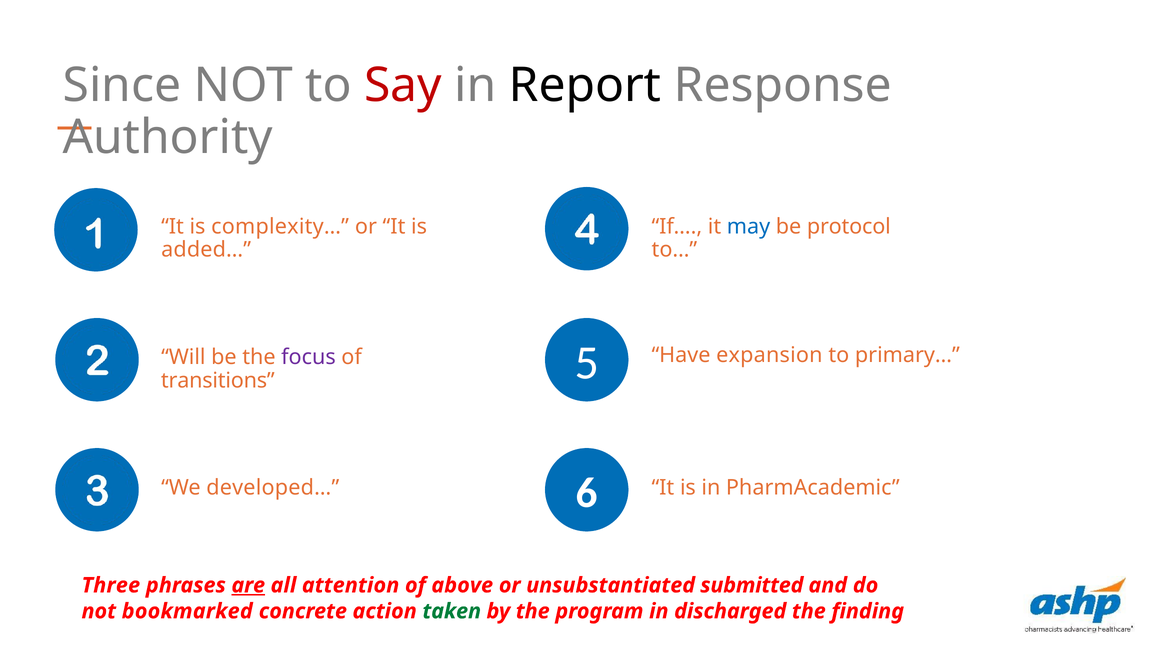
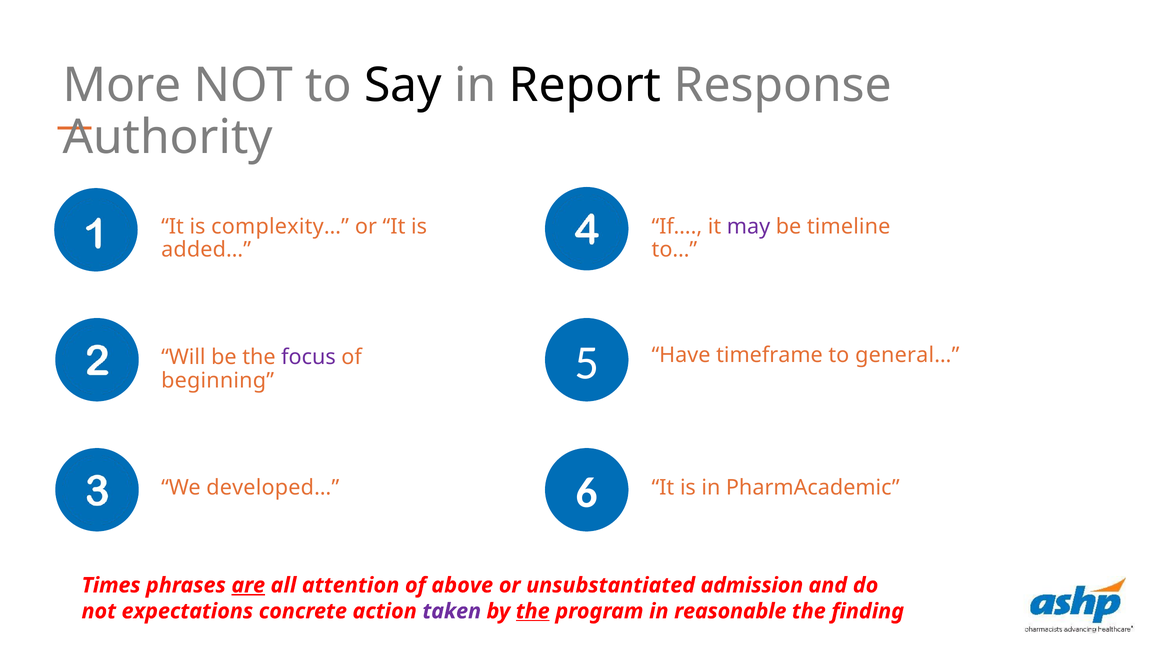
Since: Since -> More
Say colour: red -> black
may colour: blue -> purple
protocol: protocol -> timeline
expansion: expansion -> timeframe
primary…: primary… -> general…
transitions: transitions -> beginning
Three: Three -> Times
submitted: submitted -> admission
bookmarked: bookmarked -> expectations
taken colour: green -> purple
the at (533, 612) underline: none -> present
discharged: discharged -> reasonable
